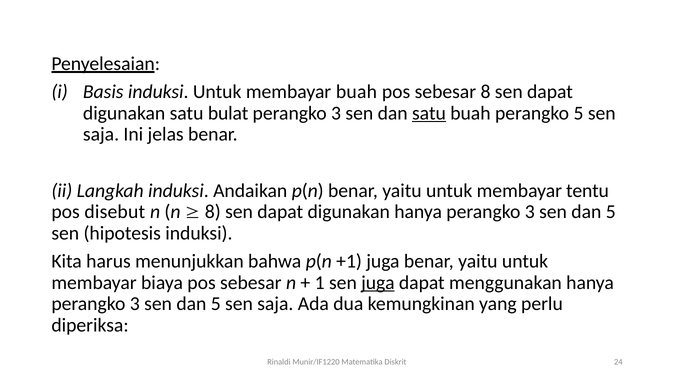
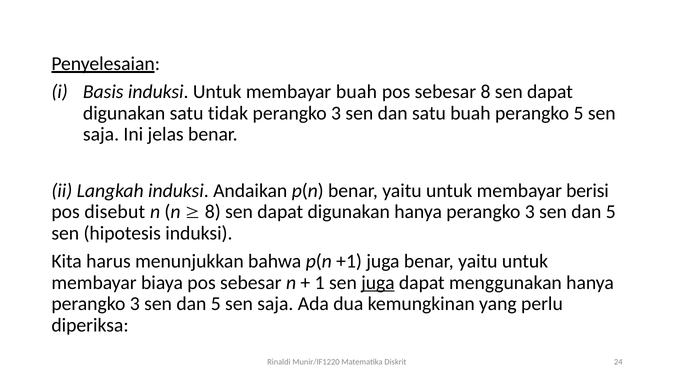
bulat: bulat -> tidak
satu at (429, 113) underline: present -> none
tentu: tentu -> berisi
